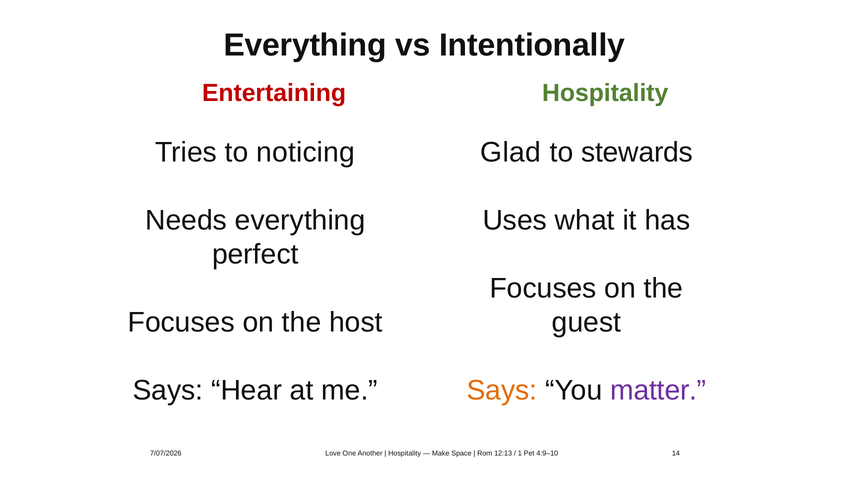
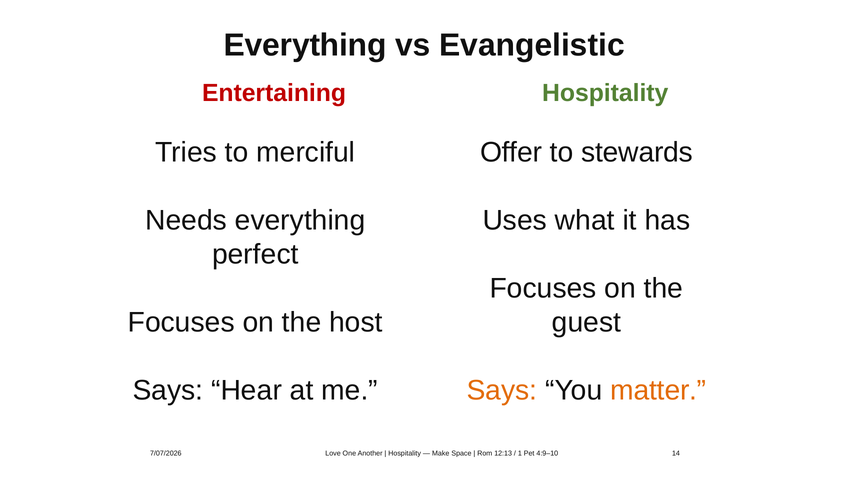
Intentionally: Intentionally -> Evangelistic
noticing: noticing -> merciful
Glad: Glad -> Offer
matter colour: purple -> orange
